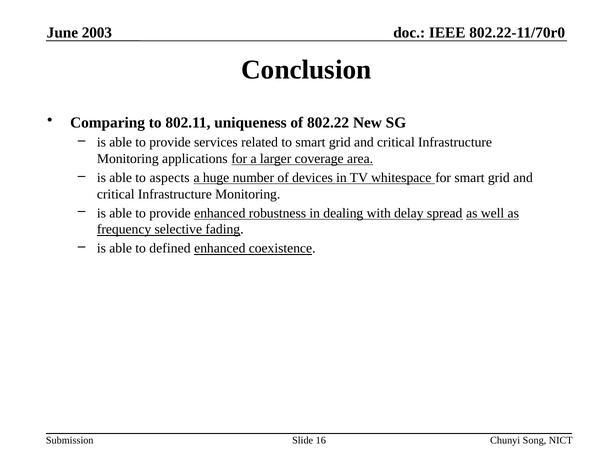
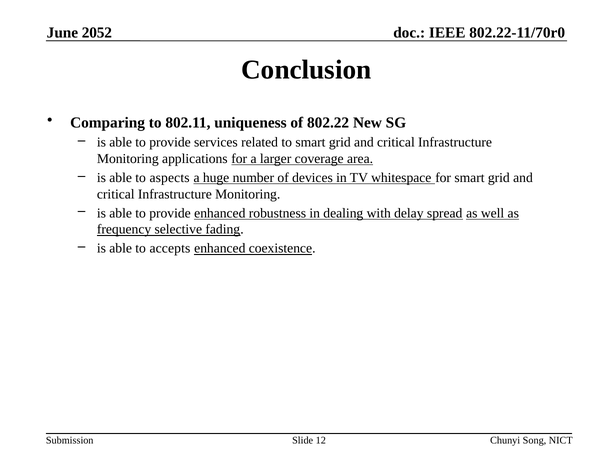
2003: 2003 -> 2052
defined: defined -> accepts
16: 16 -> 12
